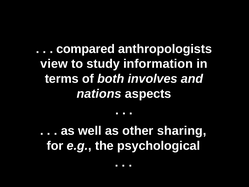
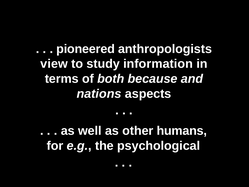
compared: compared -> pioneered
involves: involves -> because
sharing: sharing -> humans
